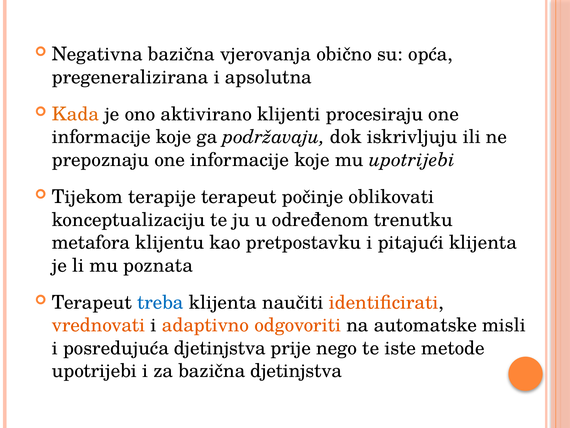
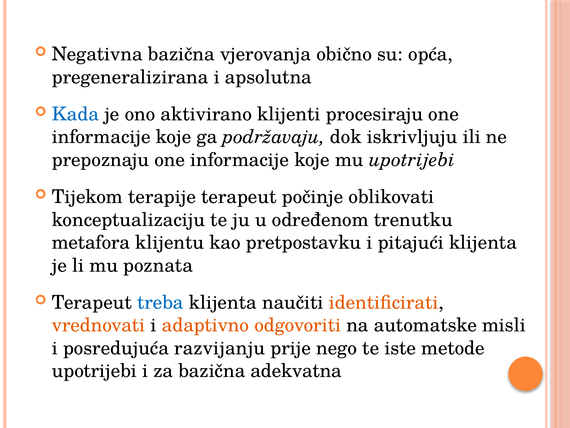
Kada colour: orange -> blue
posredujuća djetinjstva: djetinjstva -> razvijanju
bazična djetinjstva: djetinjstva -> adekvatna
